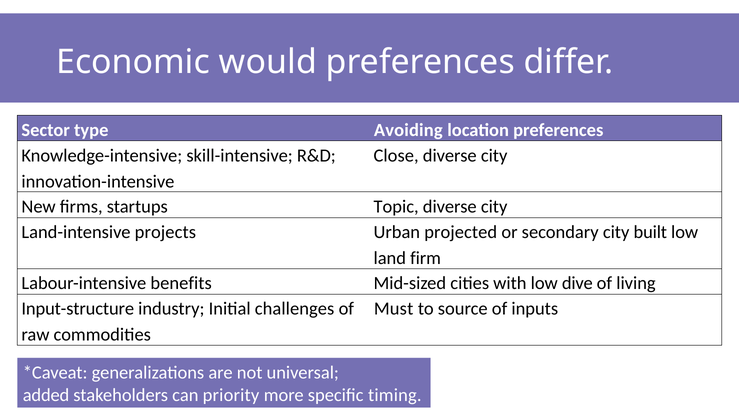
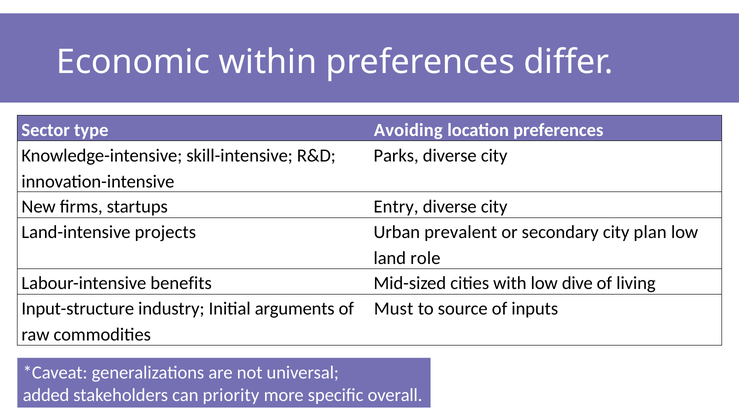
would: would -> within
Close: Close -> Parks
Topic: Topic -> Entry
projected: projected -> prevalent
built: built -> plan
firm: firm -> role
challenges: challenges -> arguments
timing: timing -> overall
